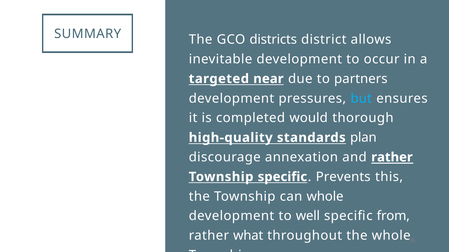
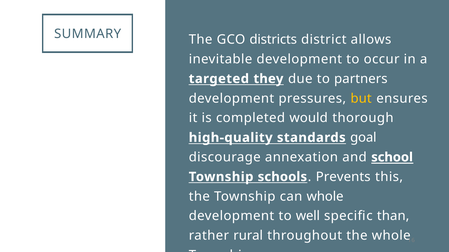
near: near -> they
but colour: light blue -> yellow
plan: plan -> goal
and rather: rather -> school
Township specific: specific -> schools
from: from -> than
what: what -> rural
